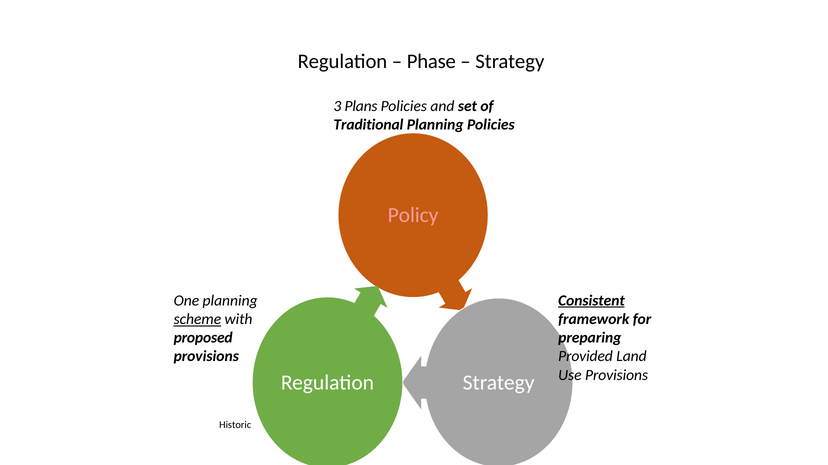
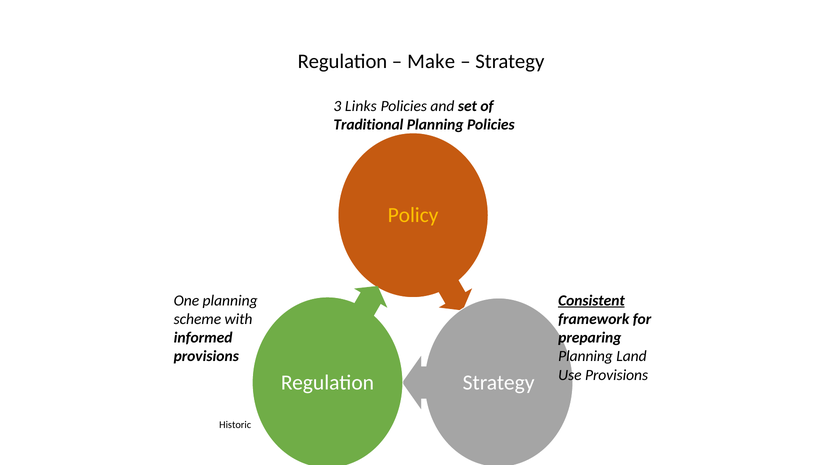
Phase: Phase -> Make
Plans: Plans -> Links
Policy colour: pink -> yellow
scheme underline: present -> none
proposed: proposed -> informed
Provided at (586, 357): Provided -> Planning
